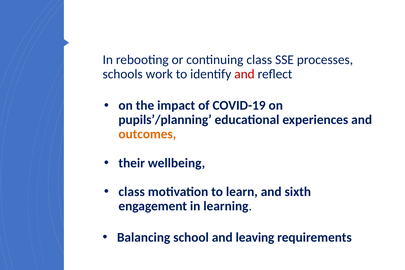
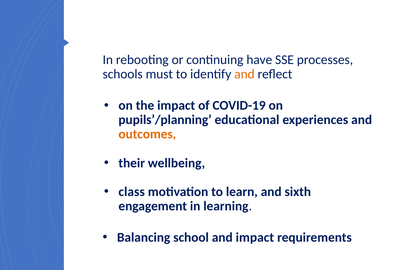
continuing class: class -> have
work: work -> must
and at (244, 74) colour: red -> orange
and leaving: leaving -> impact
